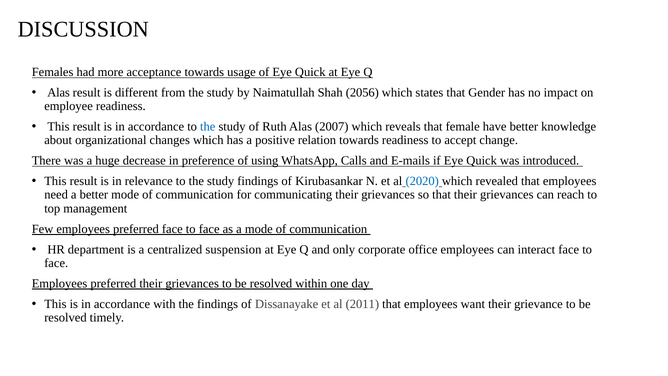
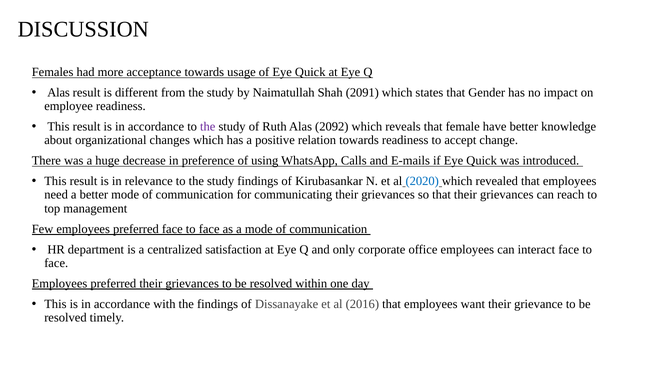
2056: 2056 -> 2091
the at (208, 127) colour: blue -> purple
2007: 2007 -> 2092
suspension: suspension -> satisfaction
2011: 2011 -> 2016
